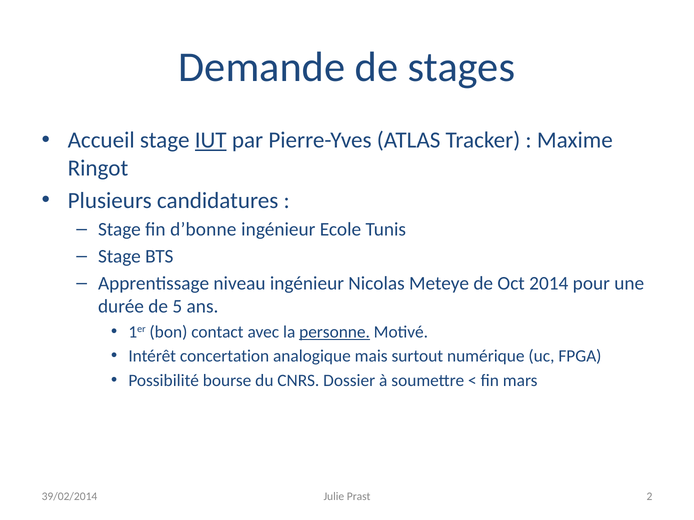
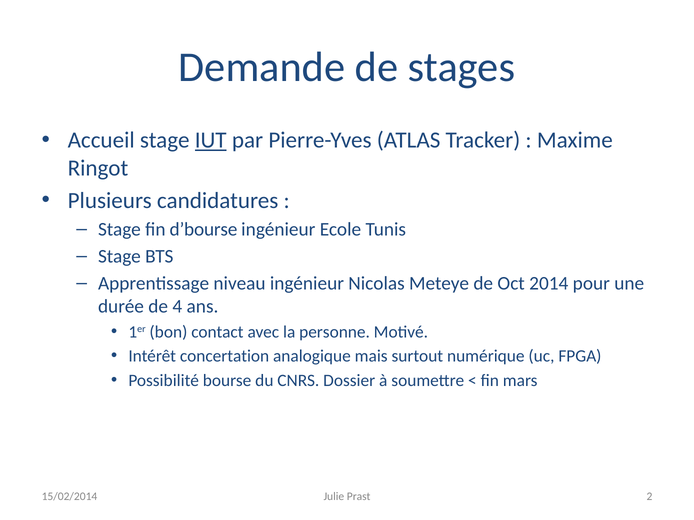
d’bonne: d’bonne -> d’bourse
5: 5 -> 4
personne underline: present -> none
39/02/2014: 39/02/2014 -> 15/02/2014
